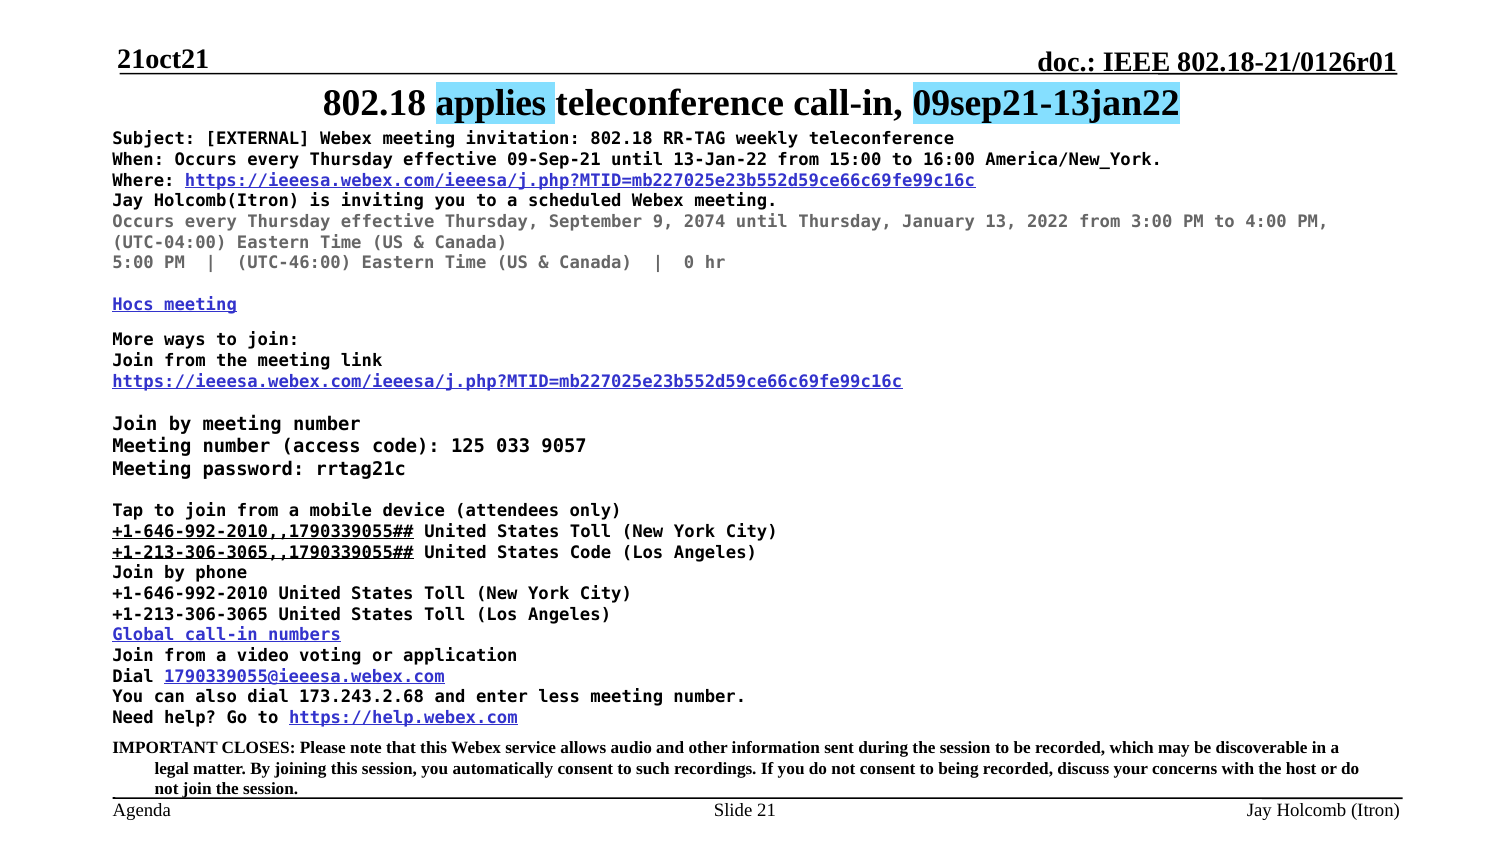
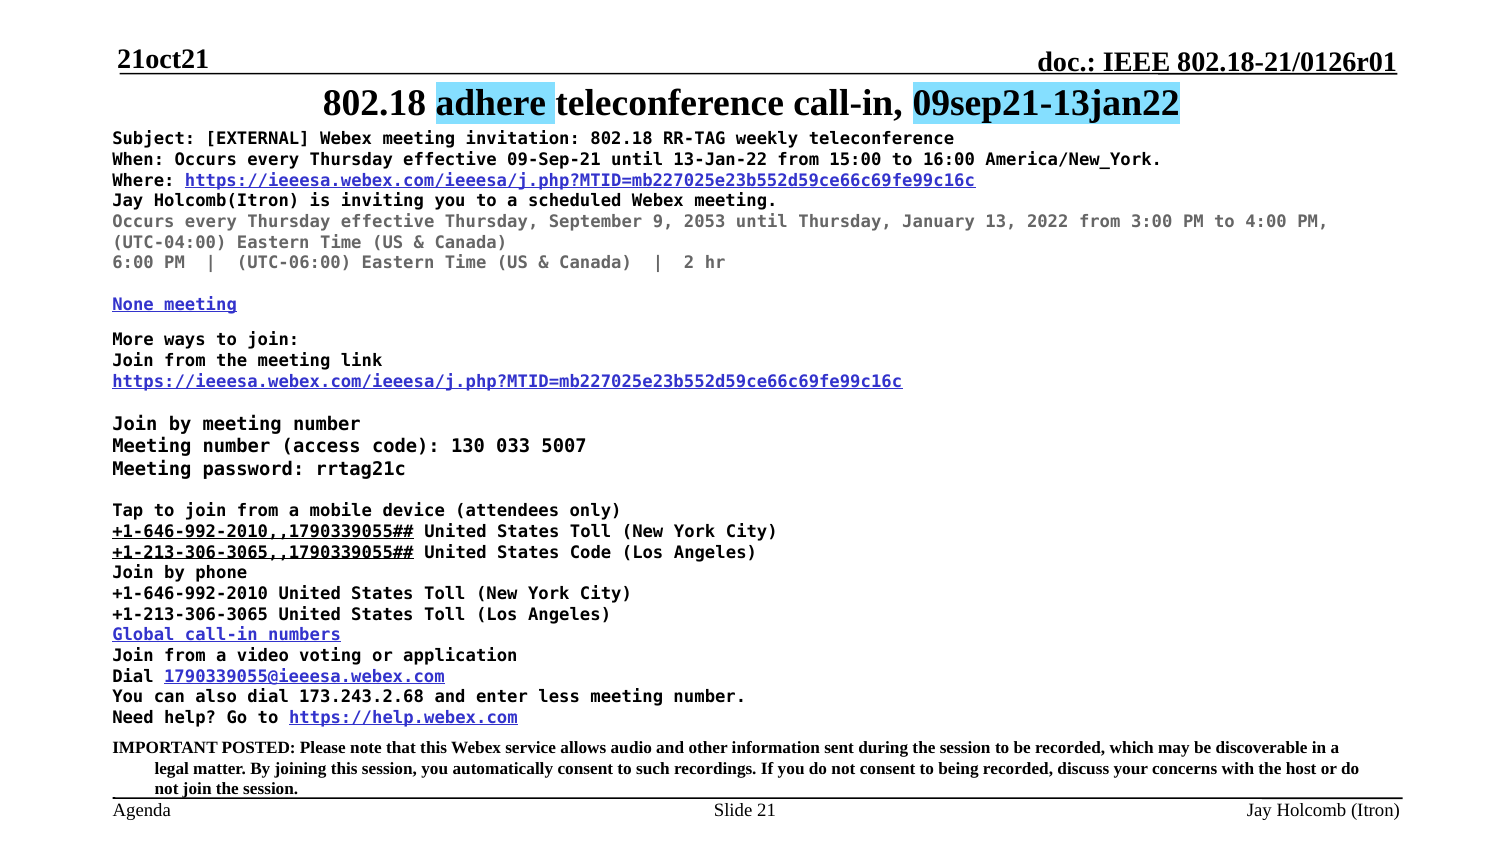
applies: applies -> adhere
2074: 2074 -> 2053
5:00: 5:00 -> 6:00
UTC-46:00: UTC-46:00 -> UTC-06:00
0: 0 -> 2
Hocs: Hocs -> None
125: 125 -> 130
9057: 9057 -> 5007
CLOSES: CLOSES -> POSTED
